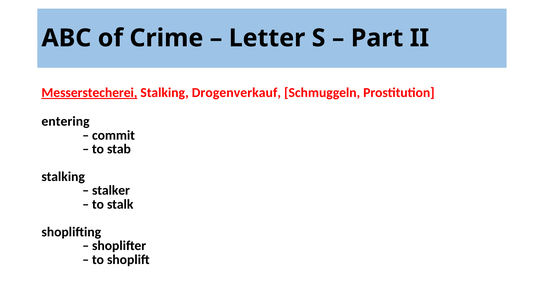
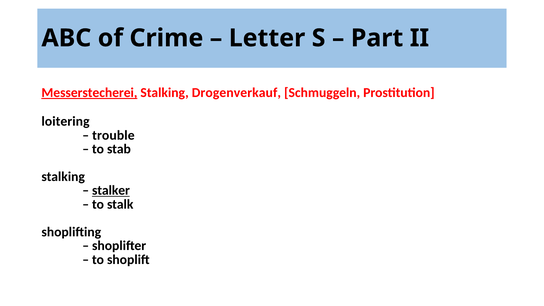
entering: entering -> loitering
commit: commit -> trouble
stalker underline: none -> present
